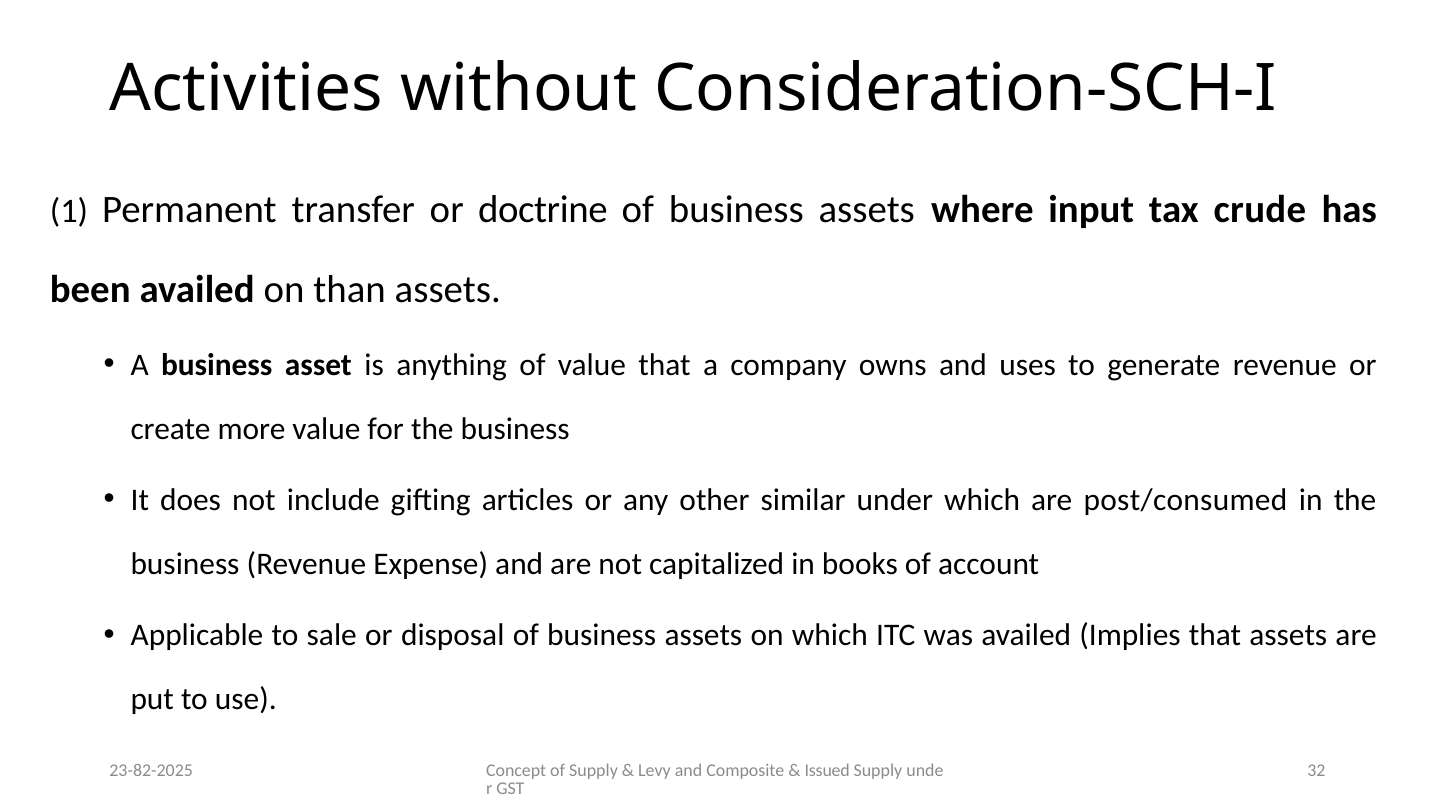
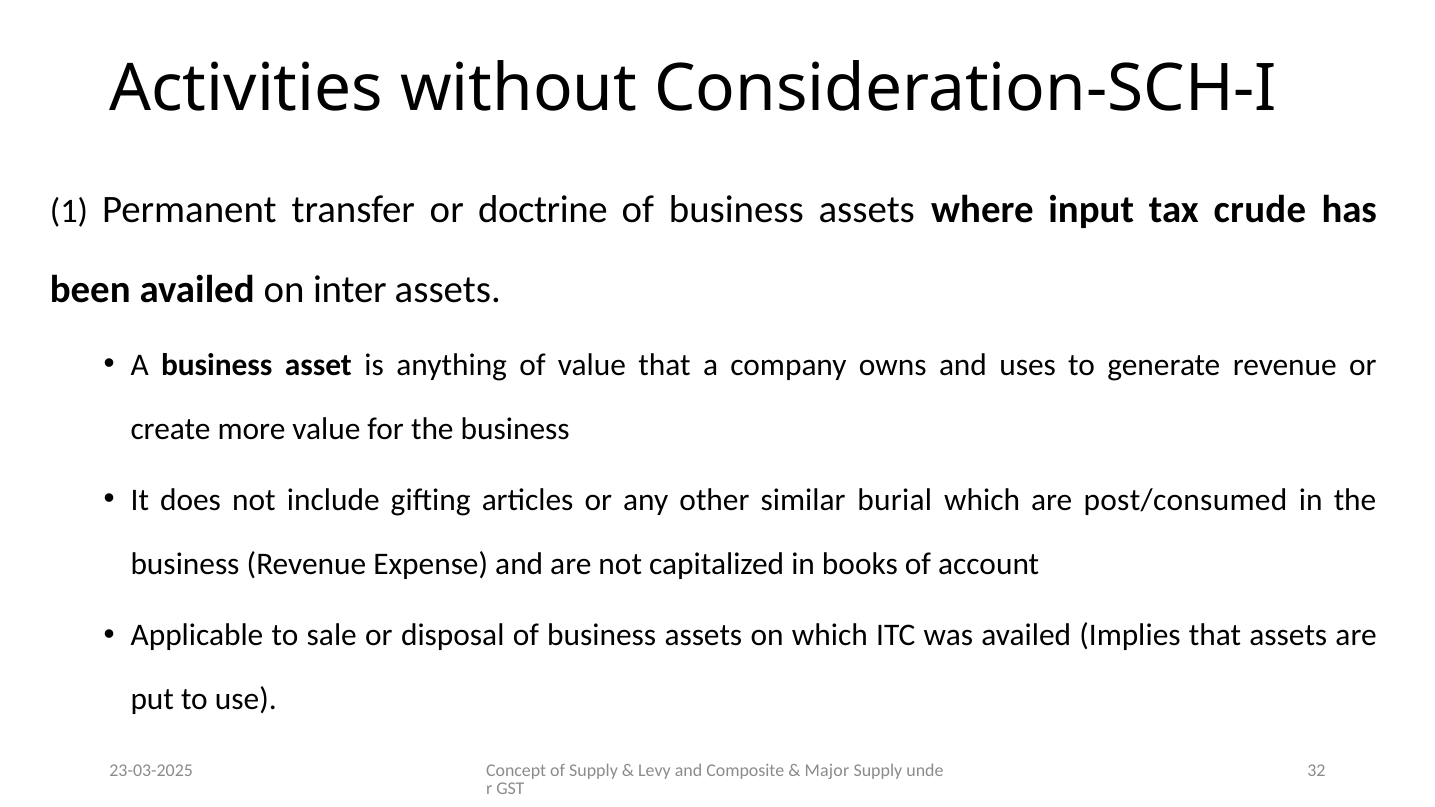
than: than -> inter
under: under -> burial
Issued: Issued -> Major
23-82-2025: 23-82-2025 -> 23-03-2025
